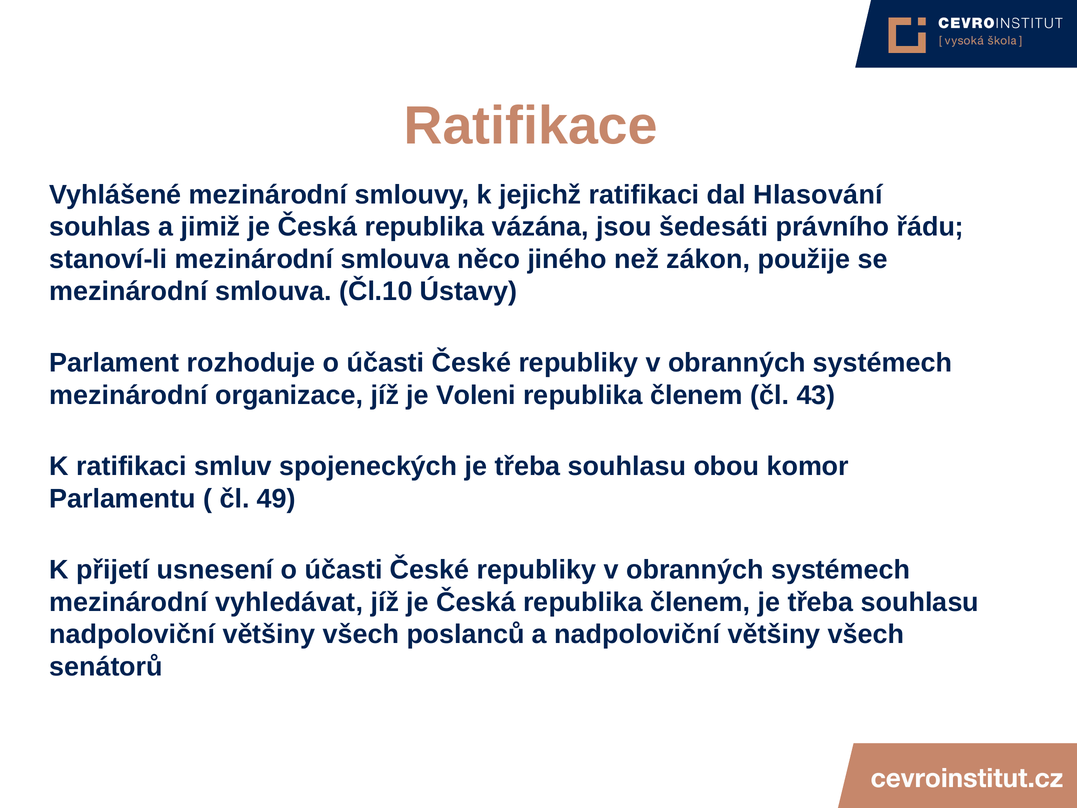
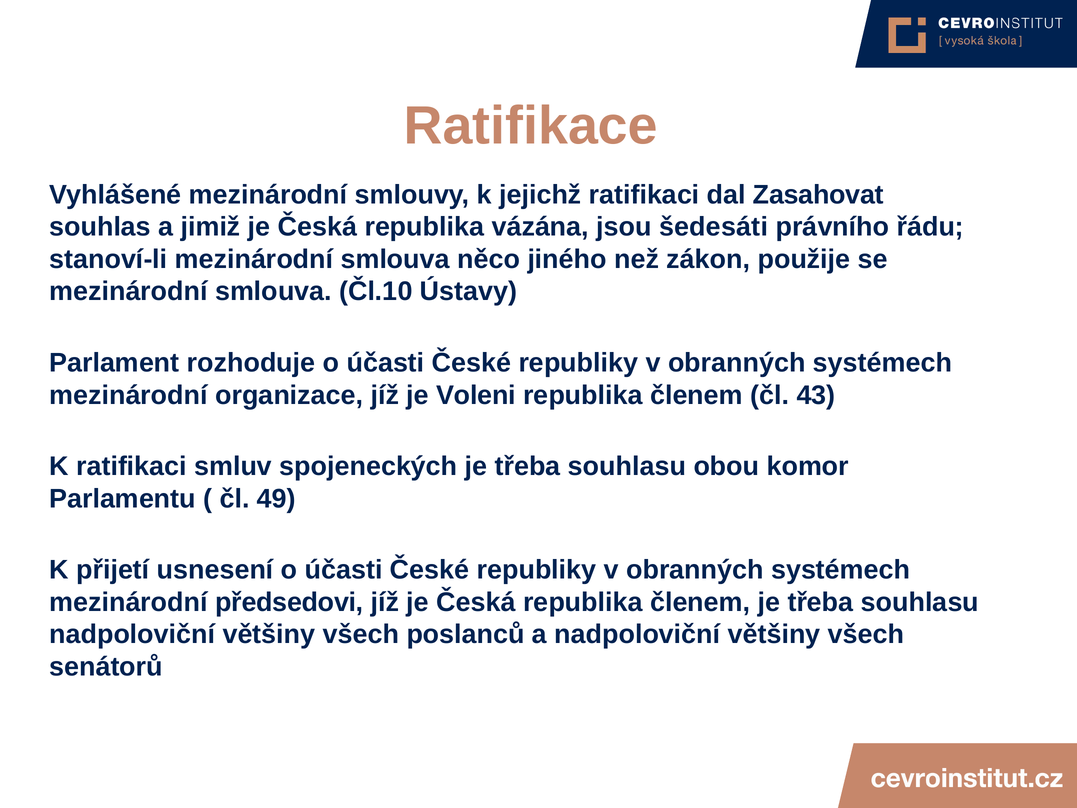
Hlasování: Hlasování -> Zasahovat
vyhledávat: vyhledávat -> předsedovi
